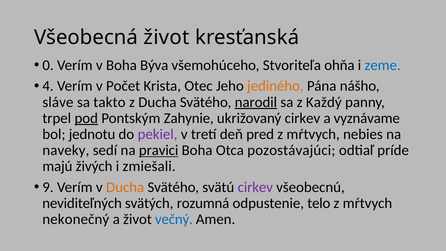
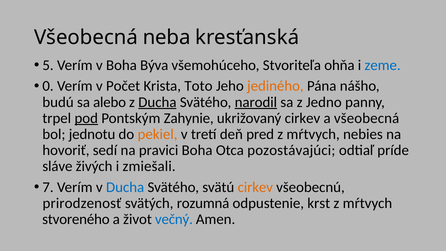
Všeobecná život: život -> neba
0: 0 -> 5
4: 4 -> 0
Otec: Otec -> Toto
sláve: sláve -> budú
takto: takto -> alebo
Ducha at (157, 102) underline: none -> present
Každý: Každý -> Jedno
a vyznávame: vyznávame -> všeobecná
pekiel colour: purple -> orange
naveky: naveky -> hovoriť
pravici underline: present -> none
majú: majú -> sláve
9: 9 -> 7
Ducha at (125, 187) colour: orange -> blue
cirkev at (255, 187) colour: purple -> orange
neviditeľných: neviditeľných -> prirodzenosť
telo: telo -> krst
nekonečný: nekonečný -> stvoreného
